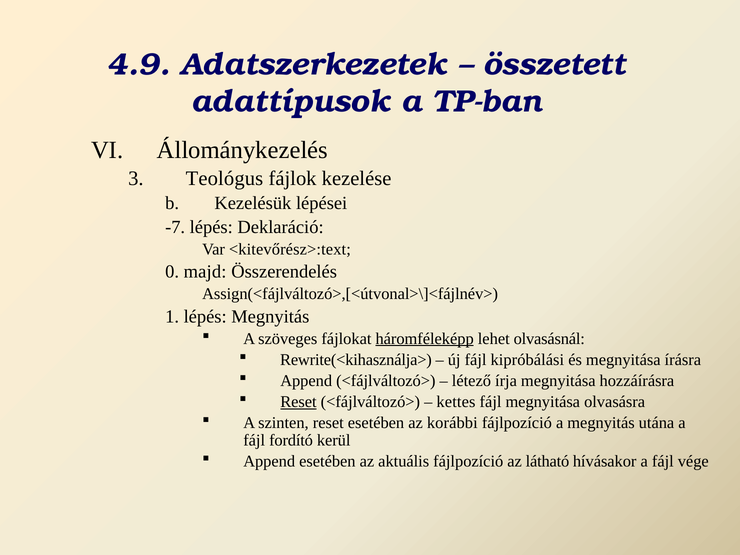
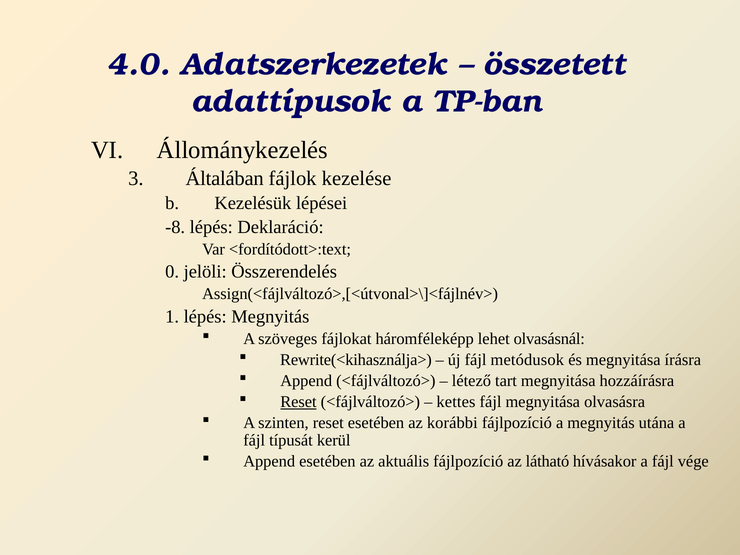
4.9: 4.9 -> 4.0
Teológus: Teológus -> Általában
-7: -7 -> -8
<kitevőrész>:text: <kitevőrész>:text -> <fordítódott>:text
majd: majd -> jelöli
háromféleképp underline: present -> none
kipróbálási: kipróbálási -> metódusok
írja: írja -> tart
fordító: fordító -> típusát
